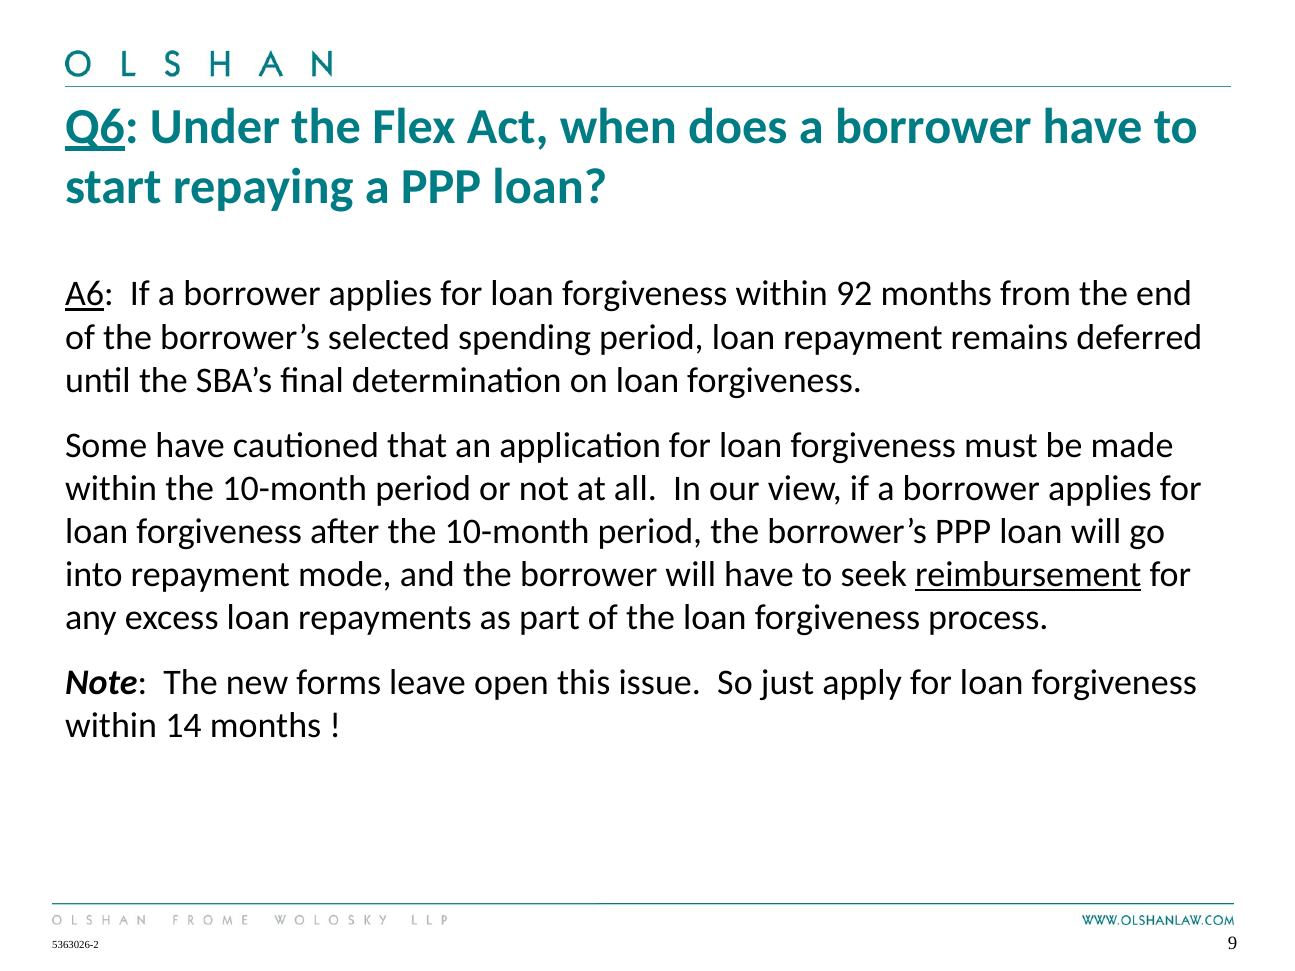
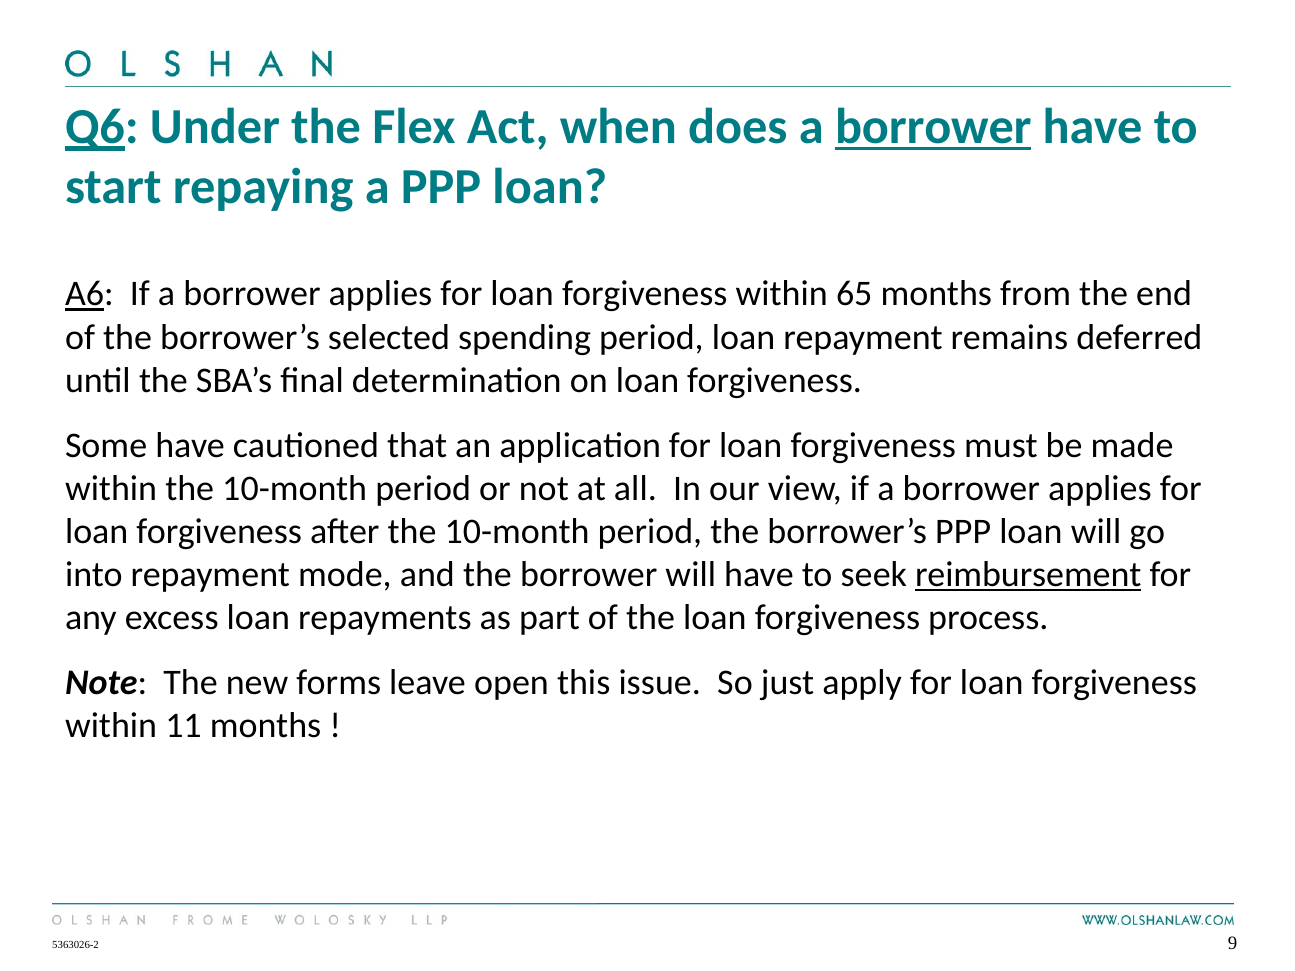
borrower at (933, 127) underline: none -> present
92: 92 -> 65
14: 14 -> 11
